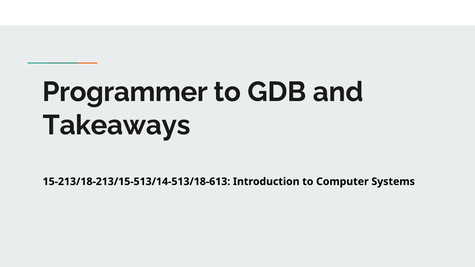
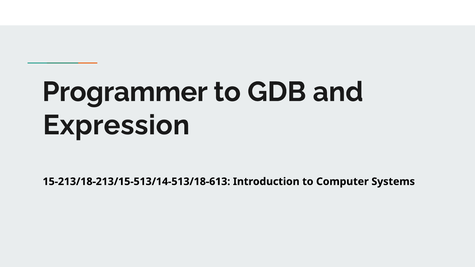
Takeaways: Takeaways -> Expression
